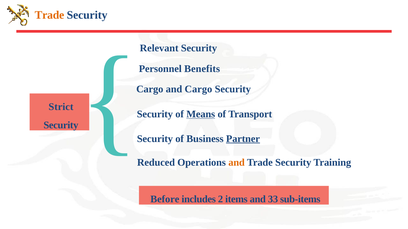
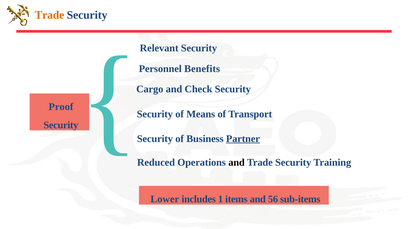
and Cargo: Cargo -> Check
Strict: Strict -> Proof
Means underline: present -> none
and at (237, 163) colour: orange -> black
Before: Before -> Lower
2: 2 -> 1
33: 33 -> 56
